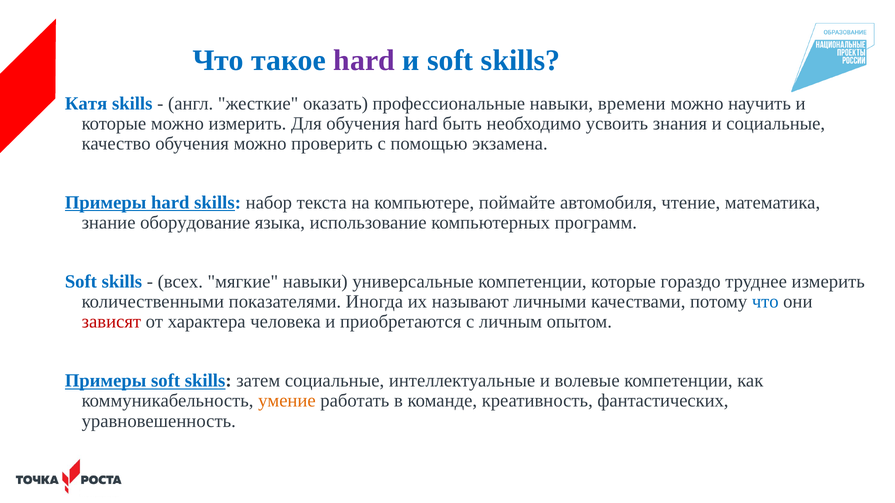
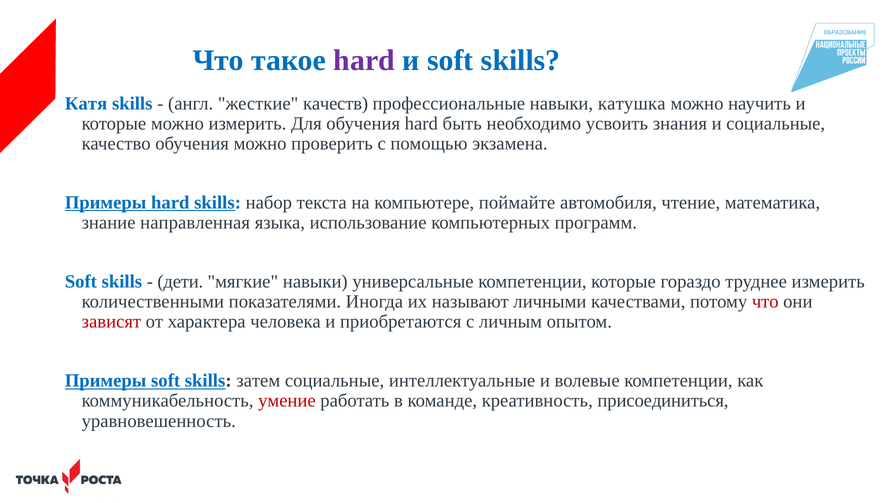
оказать: оказать -> качеств
времени: времени -> катушка
оборудование: оборудование -> направленная
всех: всех -> дети
что at (765, 302) colour: blue -> red
умение colour: orange -> red
фантастических: фантастических -> присоединиться
